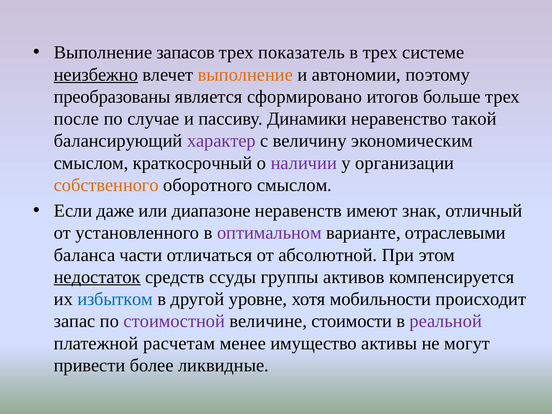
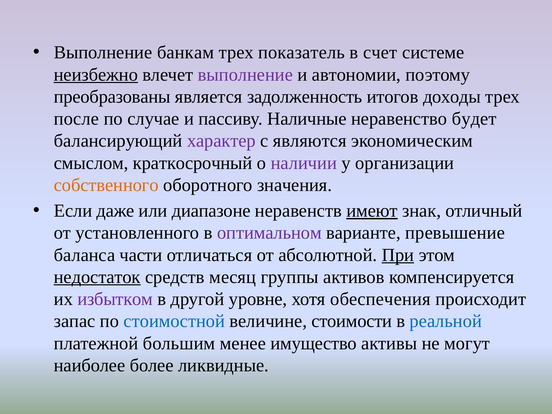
запасов: запасов -> банкам
в трех: трех -> счет
выполнение at (245, 75) colour: orange -> purple
сформировано: сформировано -> задолженность
больше: больше -> доходы
Динамики: Динамики -> Наличные
такой: такой -> будет
величину: величину -> являются
оборотного смыслом: смыслом -> значения
имеют underline: none -> present
отраслевыми: отраслевыми -> превышение
При underline: none -> present
ссуды: ссуды -> месяц
избытком colour: blue -> purple
мобильности: мобильности -> обеспечения
стоимостной colour: purple -> blue
реальной colour: purple -> blue
расчетам: расчетам -> большим
привести: привести -> наиболее
